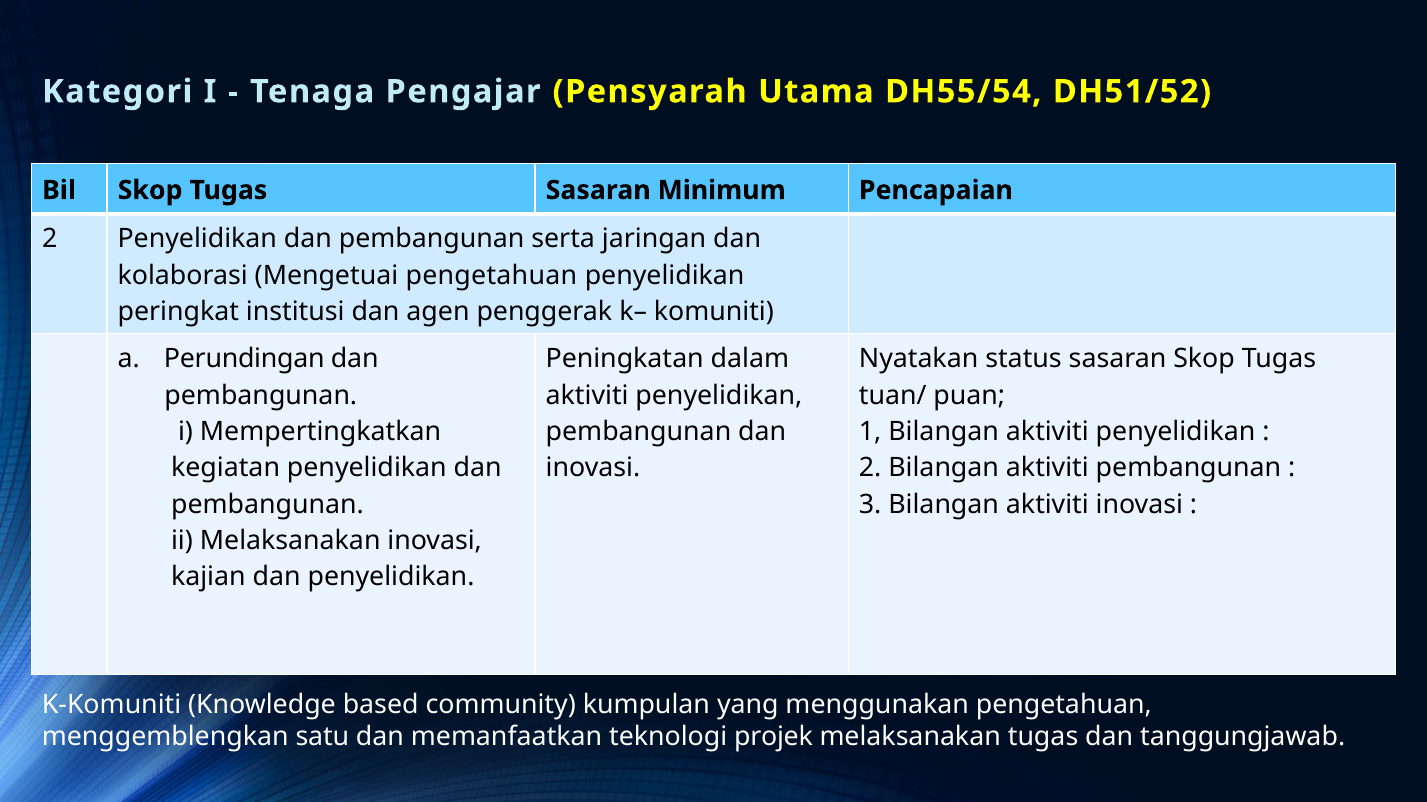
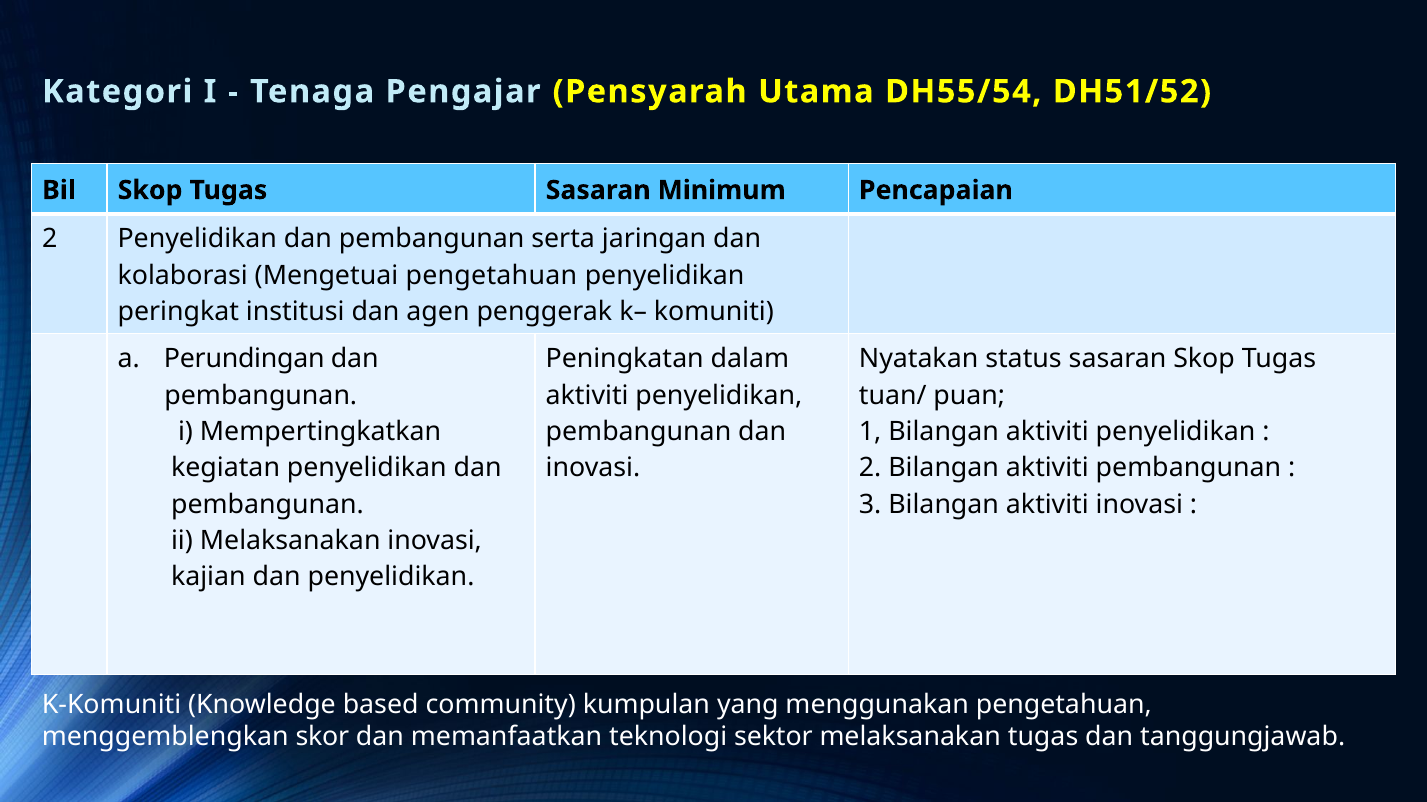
satu: satu -> skor
projek: projek -> sektor
